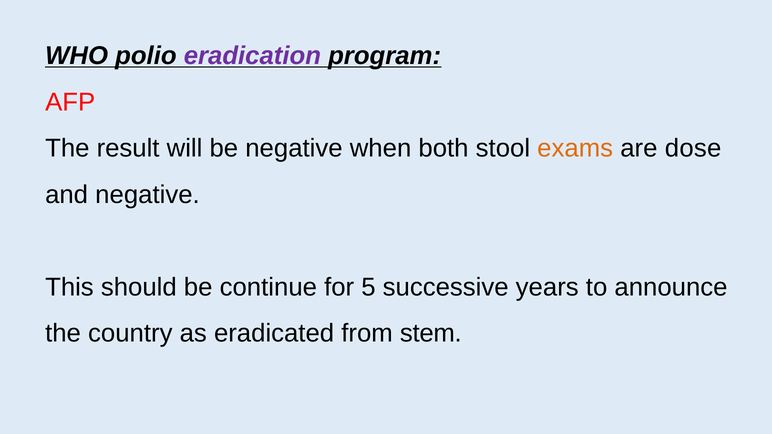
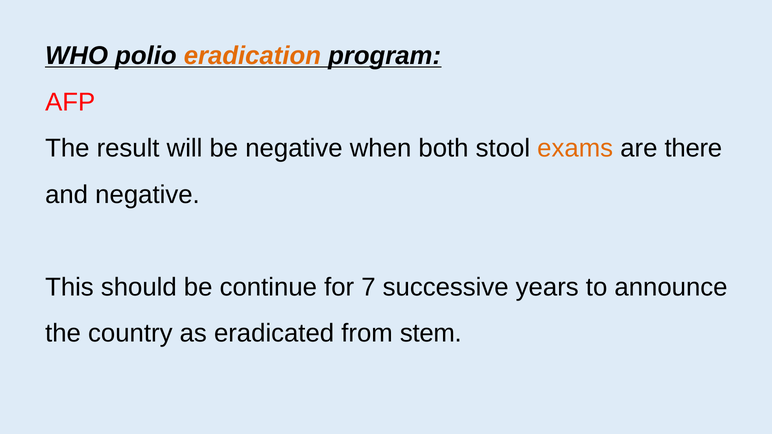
eradication colour: purple -> orange
dose: dose -> there
5: 5 -> 7
